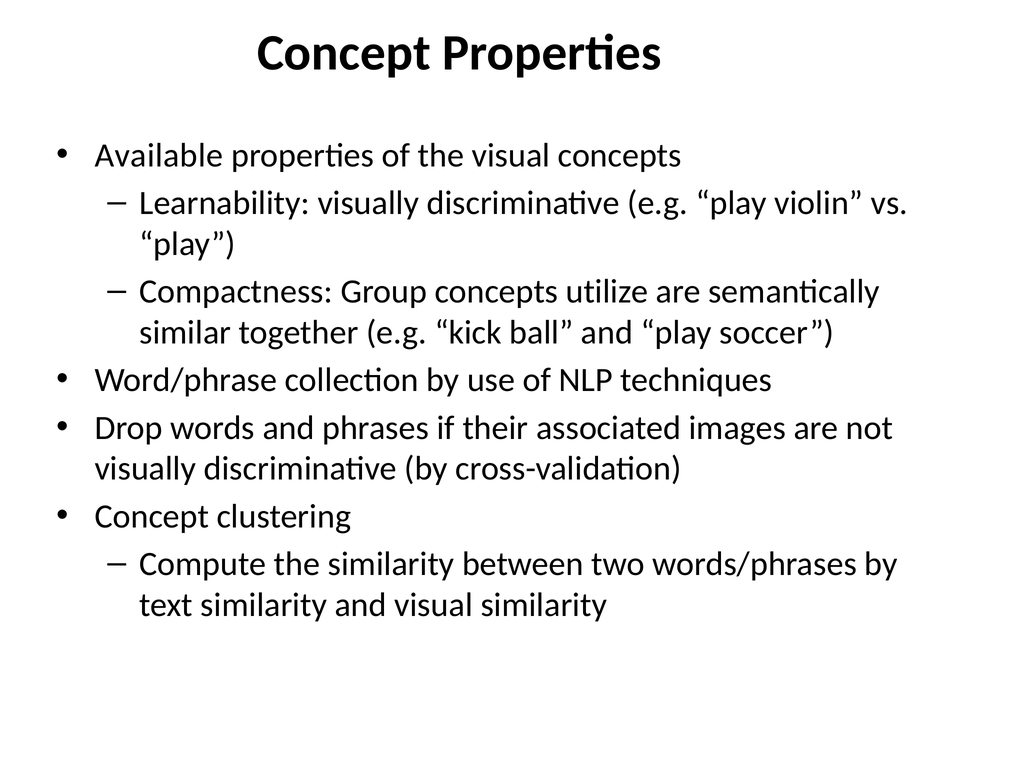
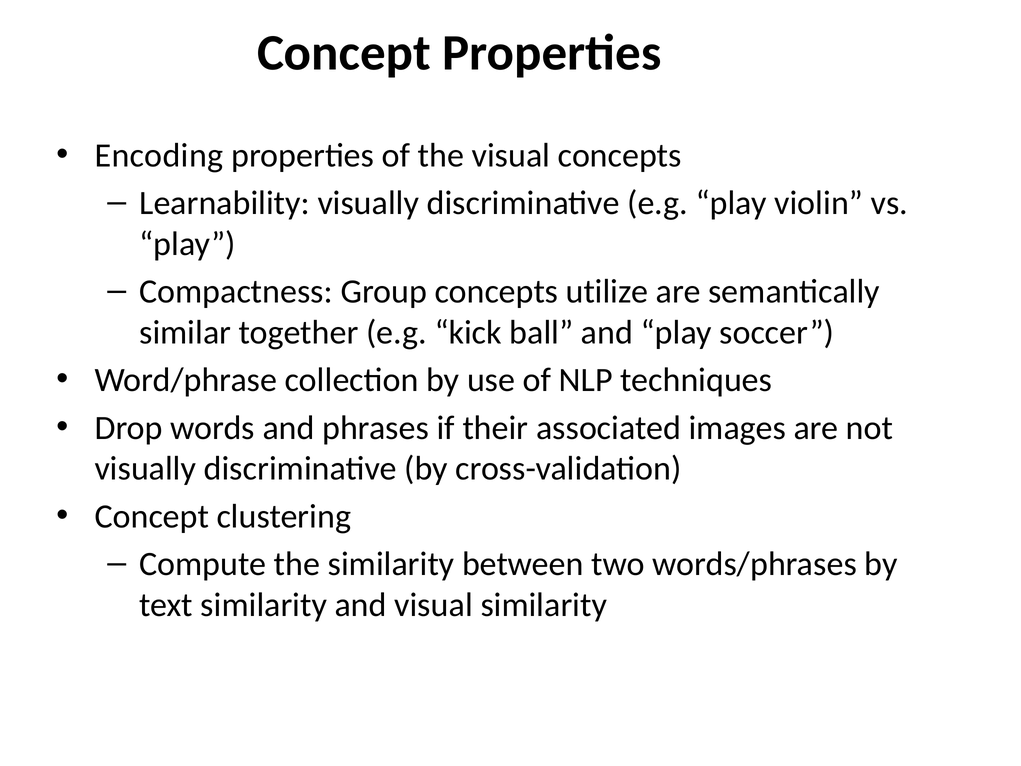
Available: Available -> Encoding
